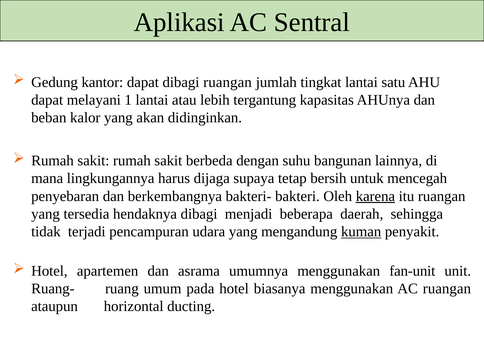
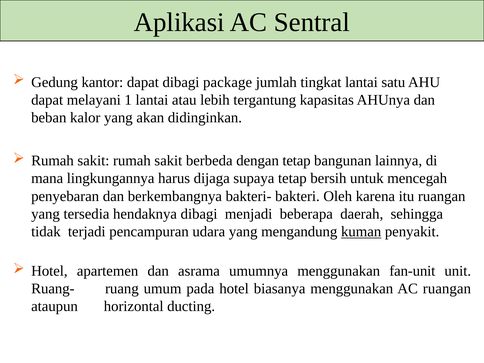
dibagi ruangan: ruangan -> package
dengan suhu: suhu -> tetap
karena underline: present -> none
